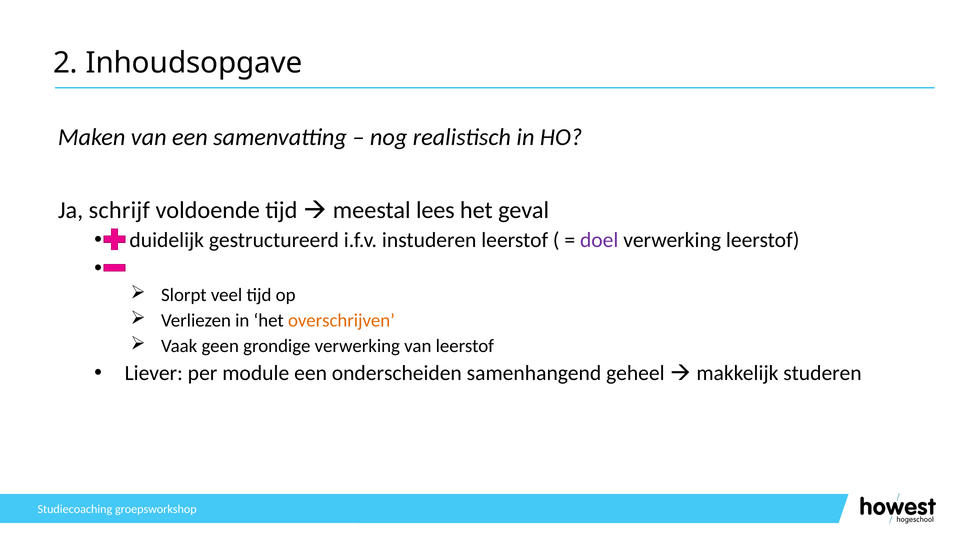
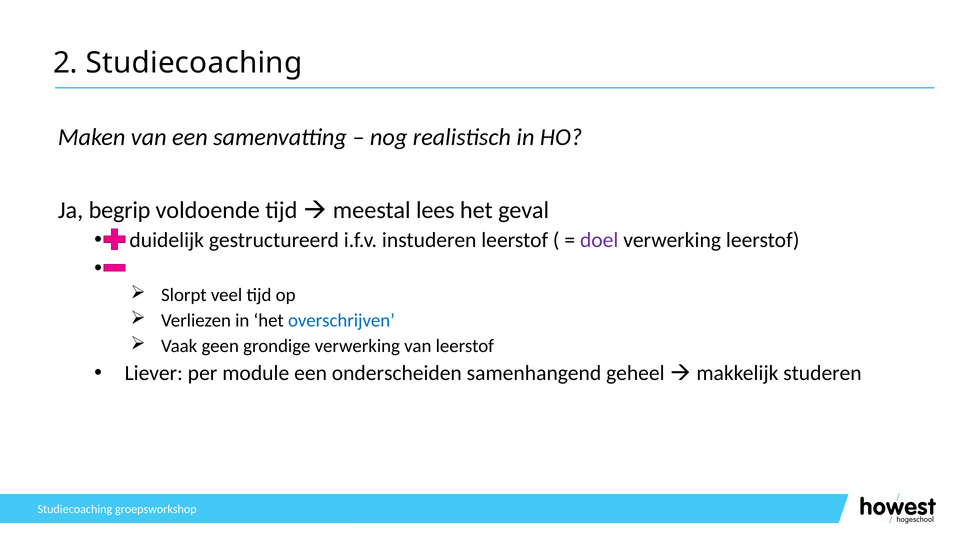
2 Inhoudsopgave: Inhoudsopgave -> Studiecoaching
schrijf: schrijf -> begrip
overschrijven colour: orange -> blue
